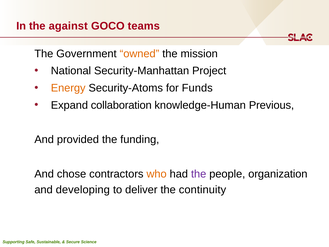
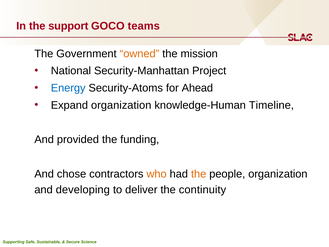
against: against -> support
Energy colour: orange -> blue
Funds: Funds -> Ahead
Expand collaboration: collaboration -> organization
Previous: Previous -> Timeline
the at (199, 174) colour: purple -> orange
